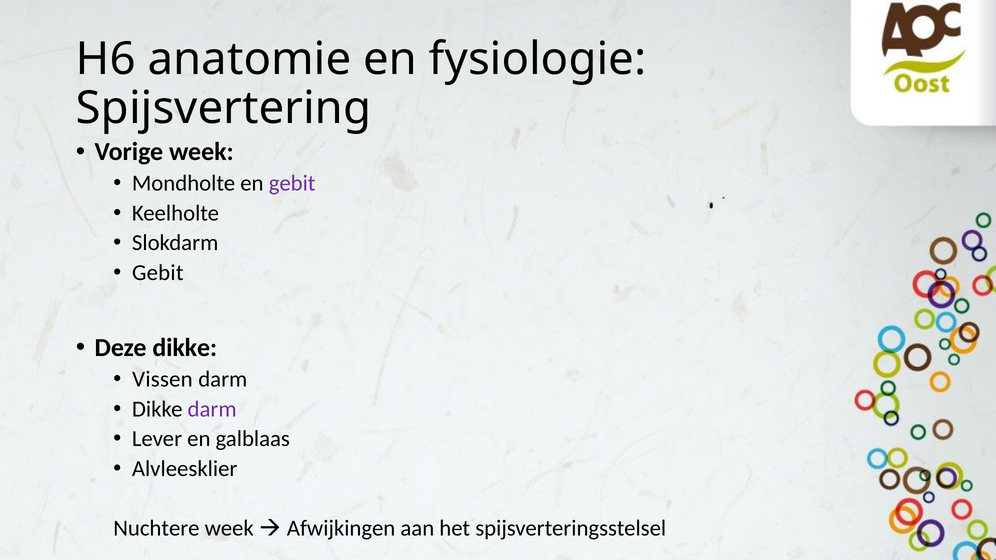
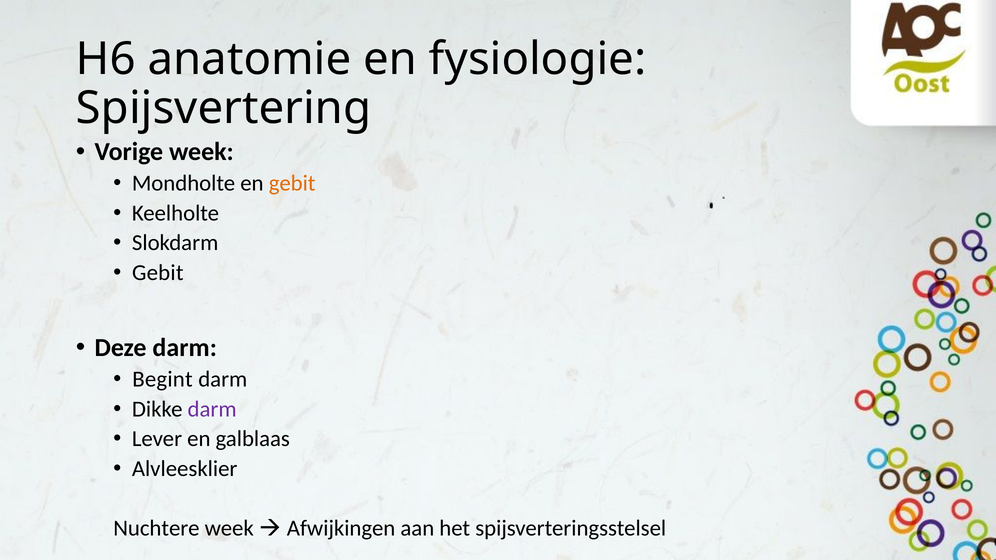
gebit at (292, 183) colour: purple -> orange
Deze dikke: dikke -> darm
Vissen: Vissen -> Begint
